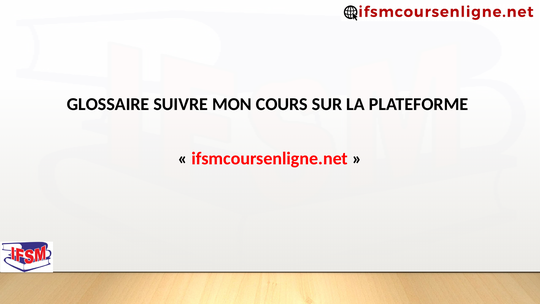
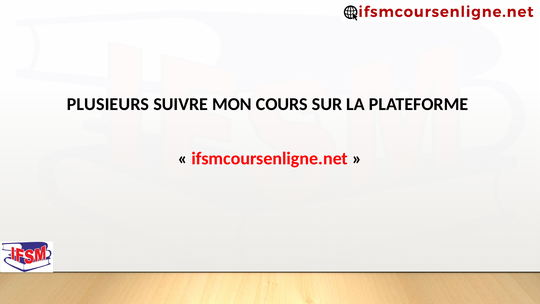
GLOSSAIRE: GLOSSAIRE -> PLUSIEURS
